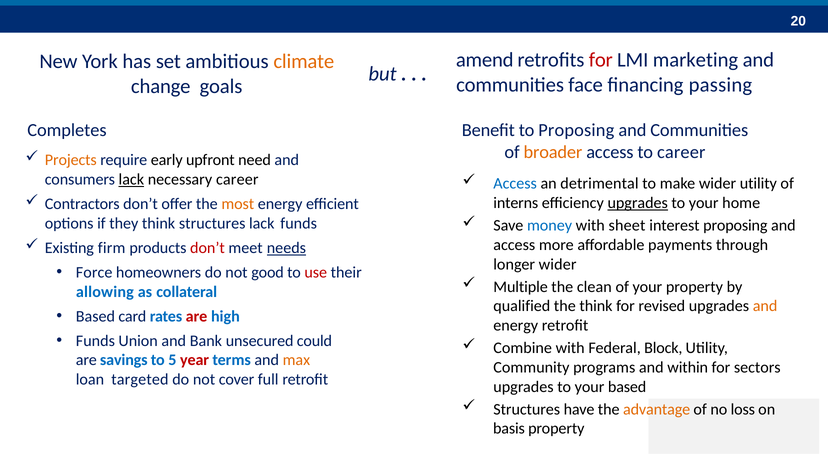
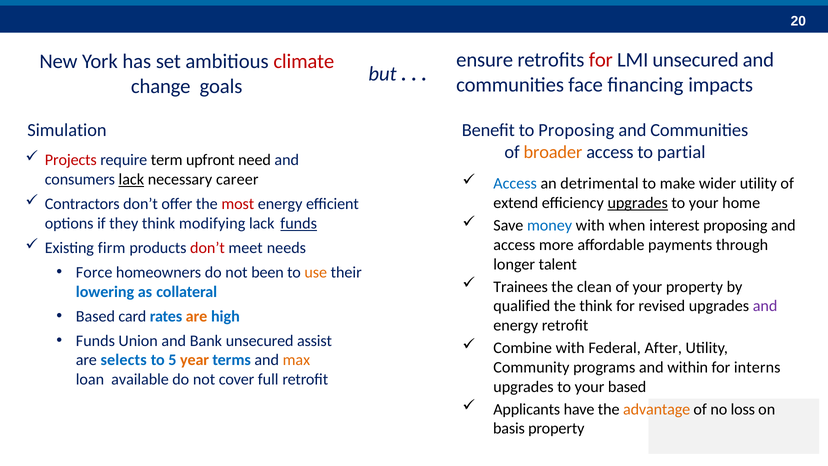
amend: amend -> ensure
LMI marketing: marketing -> unsecured
climate colour: orange -> red
passing: passing -> impacts
Completes: Completes -> Simulation
to career: career -> partial
Projects colour: orange -> red
early: early -> term
most colour: orange -> red
interns: interns -> extend
think structures: structures -> modifying
funds at (299, 223) underline: none -> present
sheet: sheet -> when
needs underline: present -> none
longer wider: wider -> talent
good: good -> been
use colour: red -> orange
Multiple: Multiple -> Trainees
allowing: allowing -> lowering
and at (765, 306) colour: orange -> purple
are at (196, 316) colour: red -> orange
could: could -> assist
Block: Block -> After
savings: savings -> selects
year colour: red -> orange
sectors: sectors -> interns
targeted: targeted -> available
Structures at (527, 409): Structures -> Applicants
